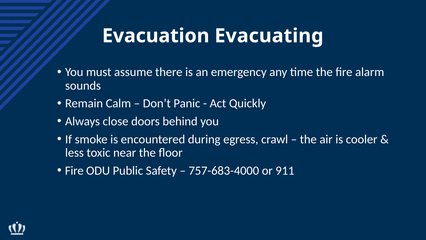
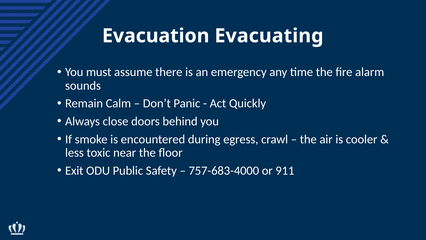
Fire at (74, 170): Fire -> Exit
